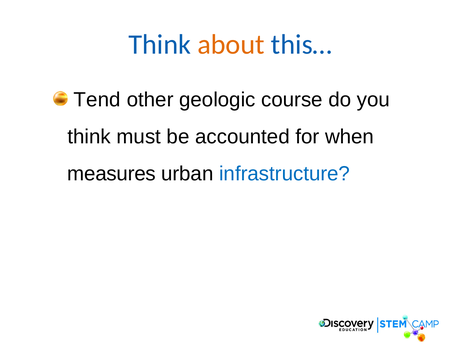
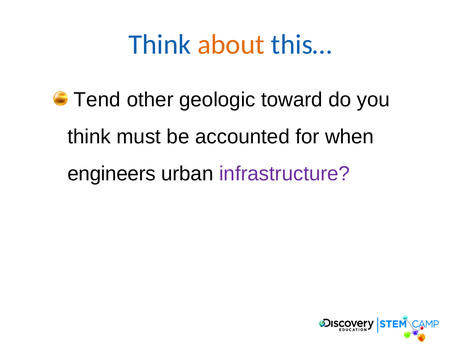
course: course -> toward
measures: measures -> engineers
infrastructure colour: blue -> purple
